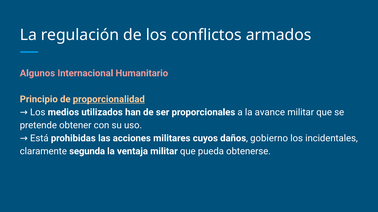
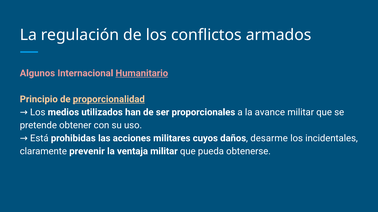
Humanitario underline: none -> present
gobierno: gobierno -> desarme
segunda: segunda -> prevenir
